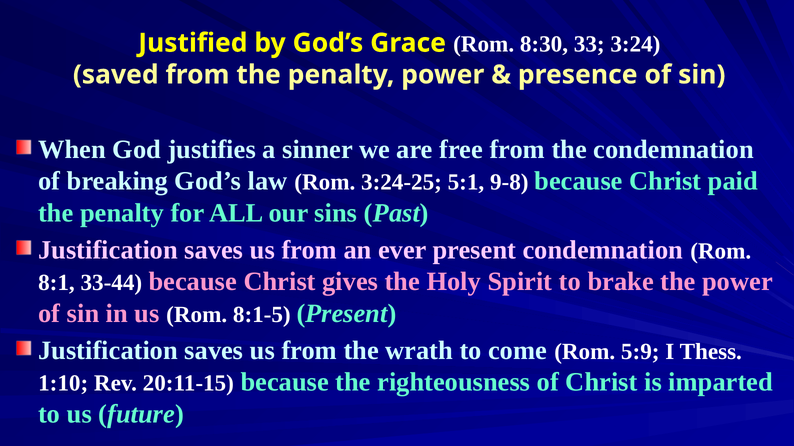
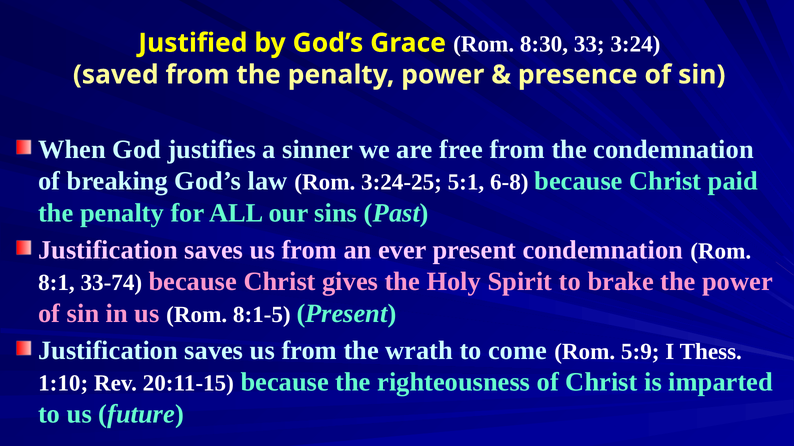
9-8: 9-8 -> 6-8
33-44: 33-44 -> 33-74
